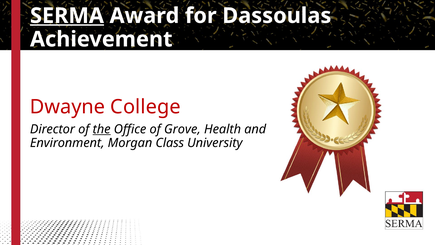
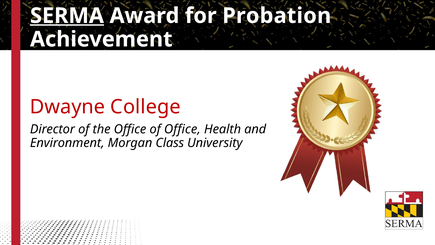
Dassoulas: Dassoulas -> Probation
the underline: present -> none
of Grove: Grove -> Office
